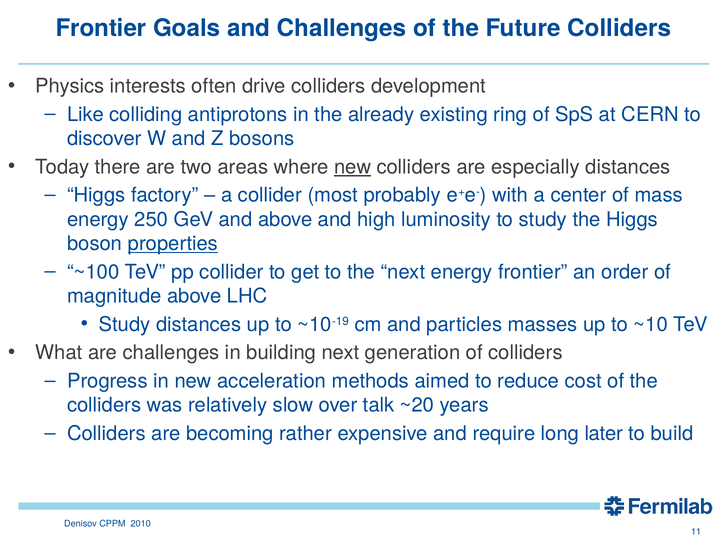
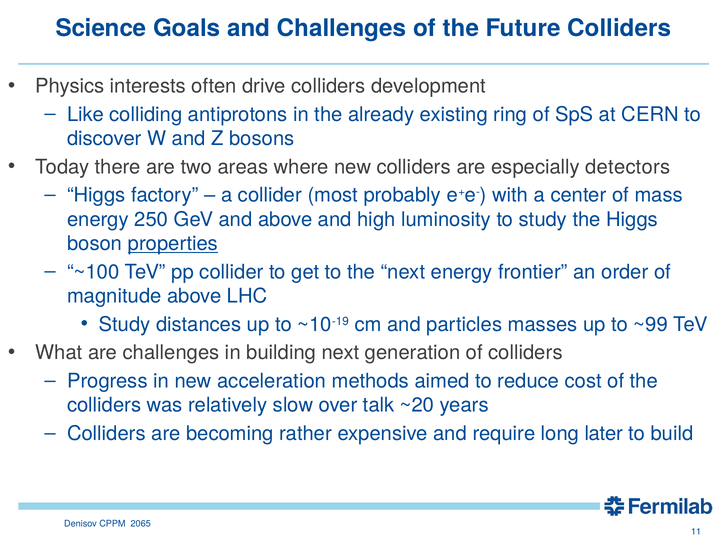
Frontier at (101, 28): Frontier -> Science
new at (353, 167) underline: present -> none
especially distances: distances -> detectors
~10: ~10 -> ~99
2010: 2010 -> 2065
